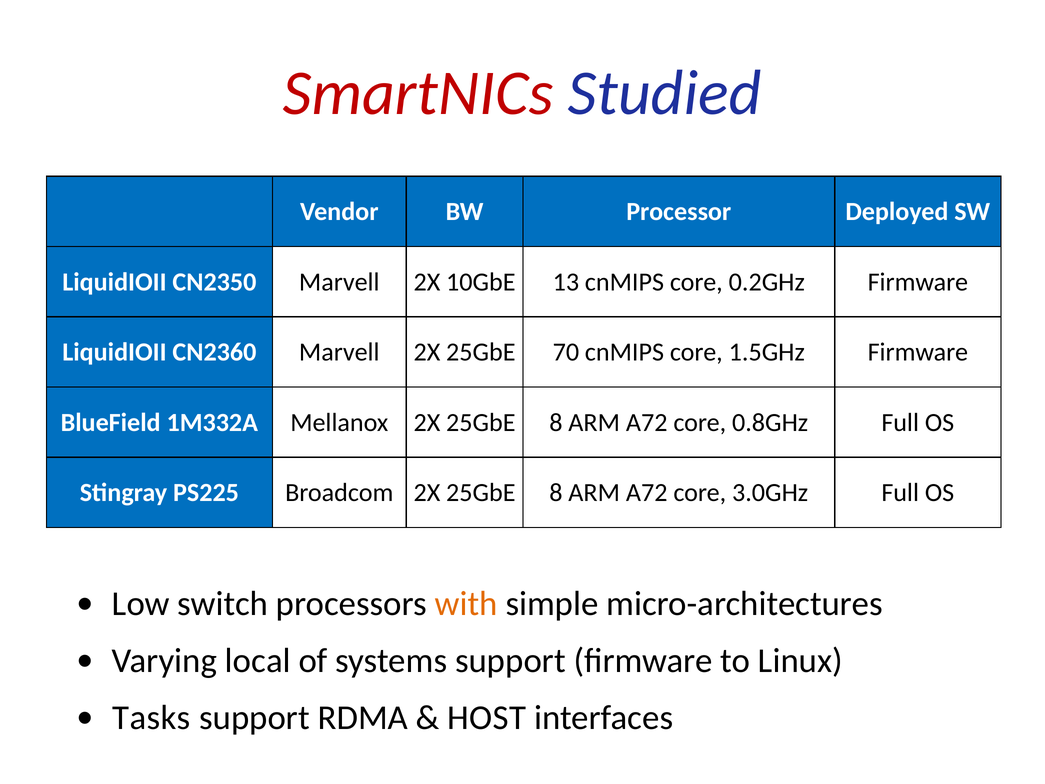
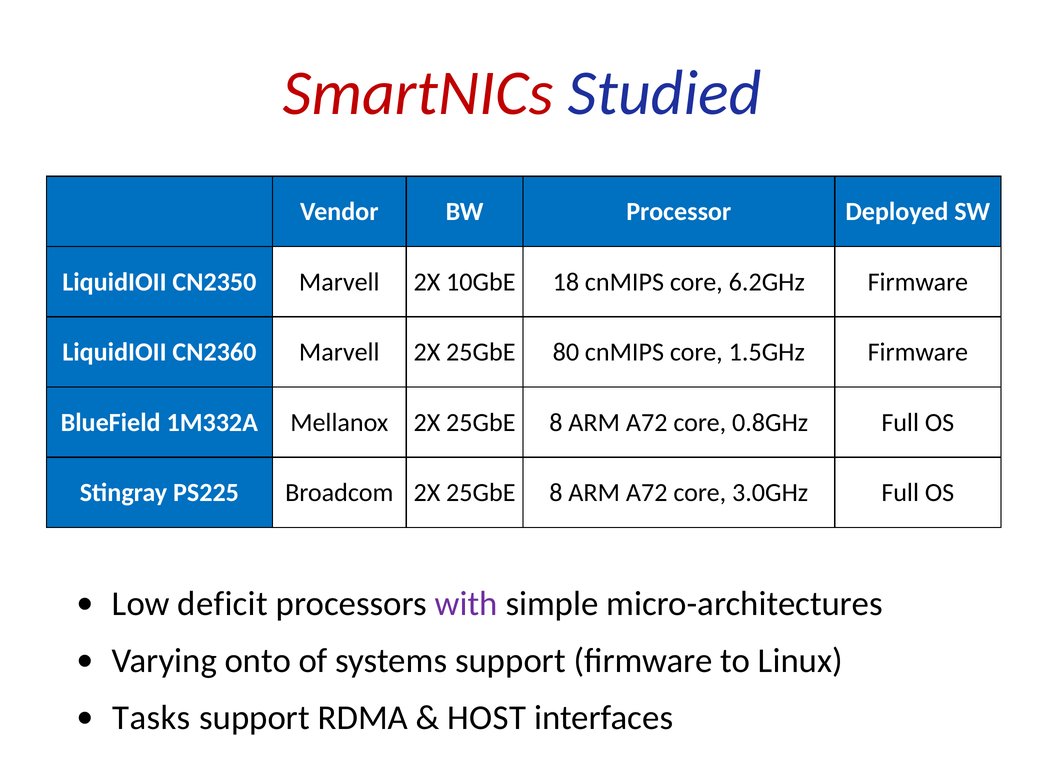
13: 13 -> 18
0.2GHz: 0.2GHz -> 6.2GHz
70: 70 -> 80
switch: switch -> deficit
with colour: orange -> purple
local: local -> onto
